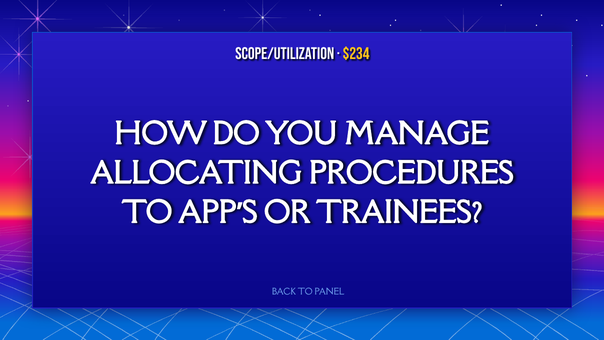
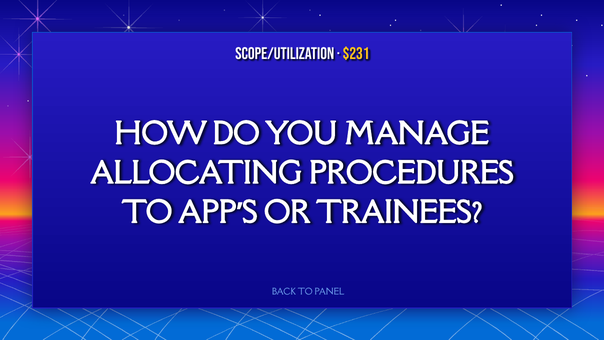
$234: $234 -> $231
